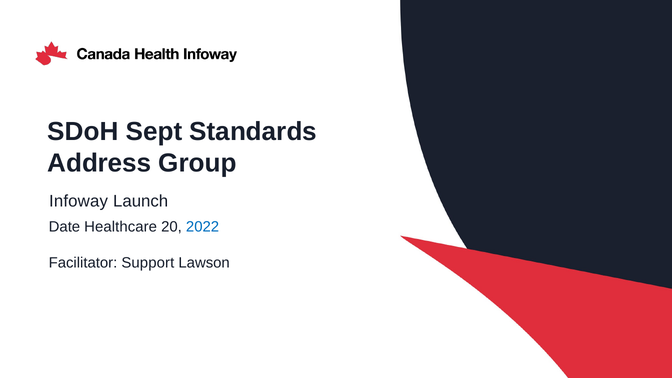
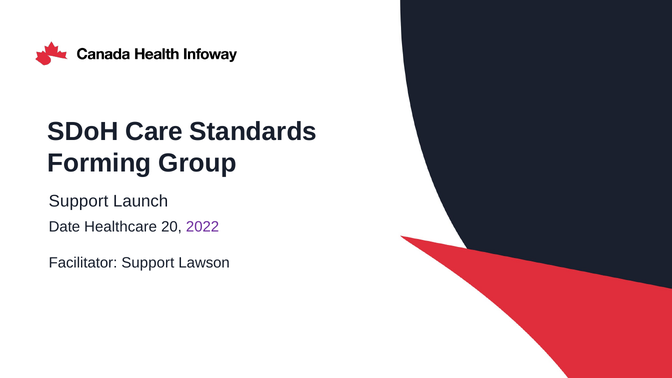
Sept: Sept -> Care
Address: Address -> Forming
Infoway at (79, 201): Infoway -> Support
2022 colour: blue -> purple
